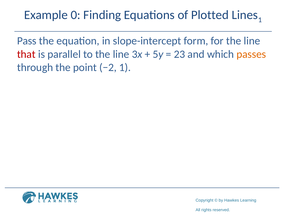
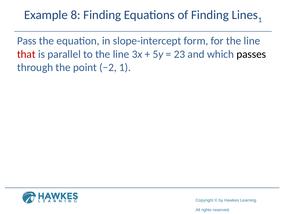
0: 0 -> 8
of Plotted: Plotted -> Finding
passes colour: orange -> black
